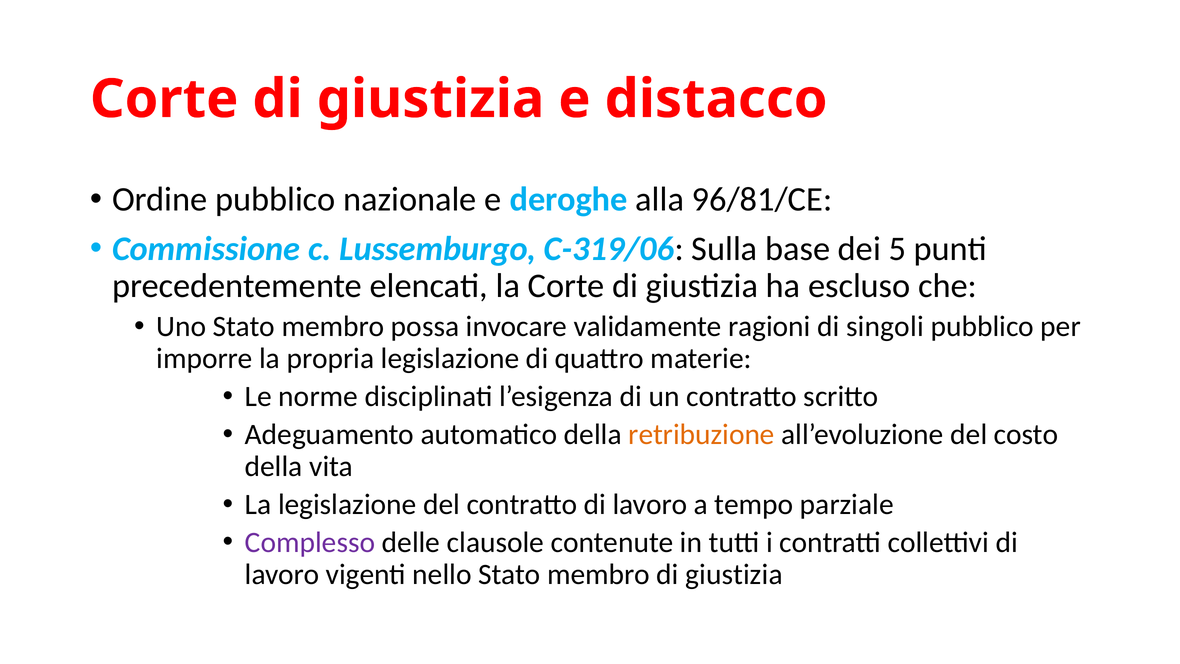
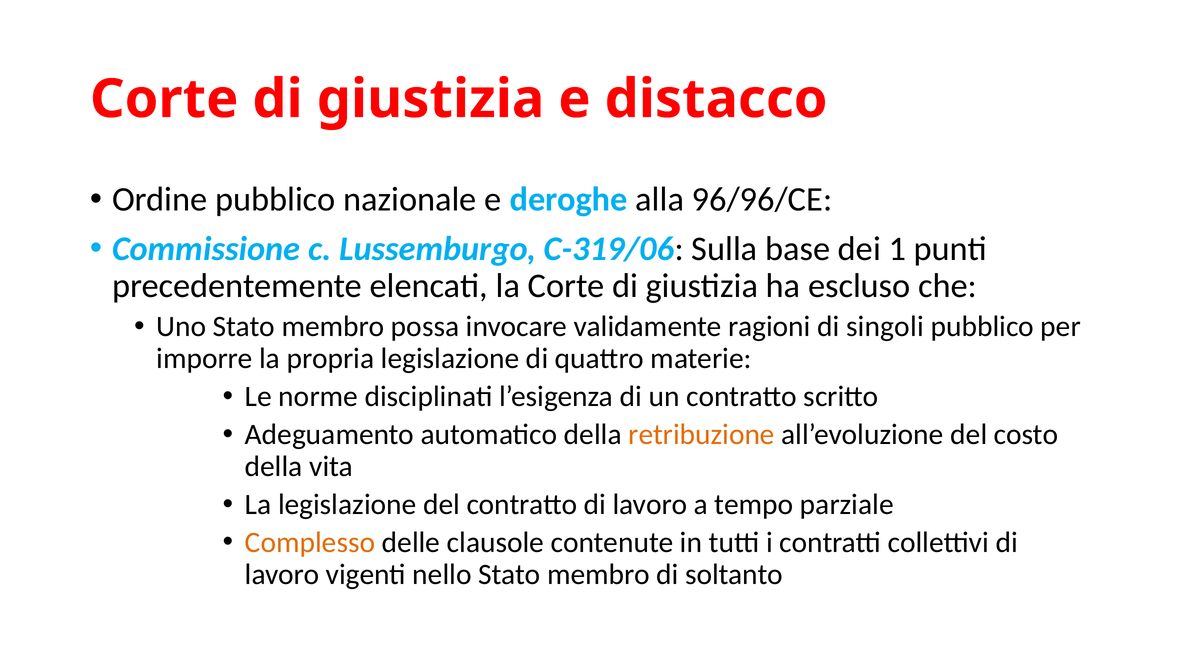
96/81/CE: 96/81/CE -> 96/96/CE
5: 5 -> 1
Complesso colour: purple -> orange
membro di giustizia: giustizia -> soltanto
